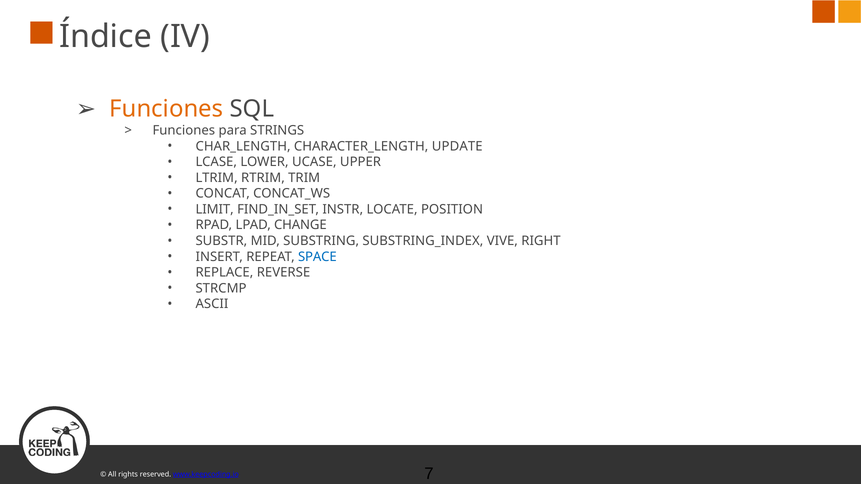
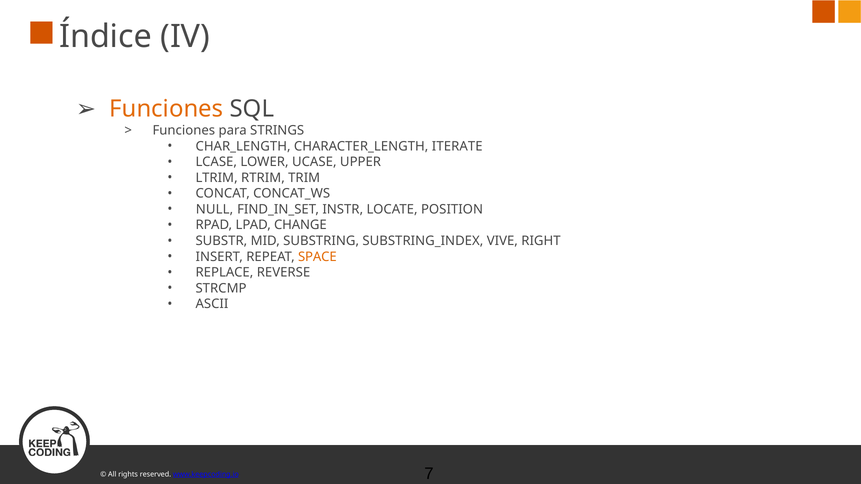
UPDATE: UPDATE -> ITERATE
LIMIT: LIMIT -> NULL
SPACE colour: blue -> orange
